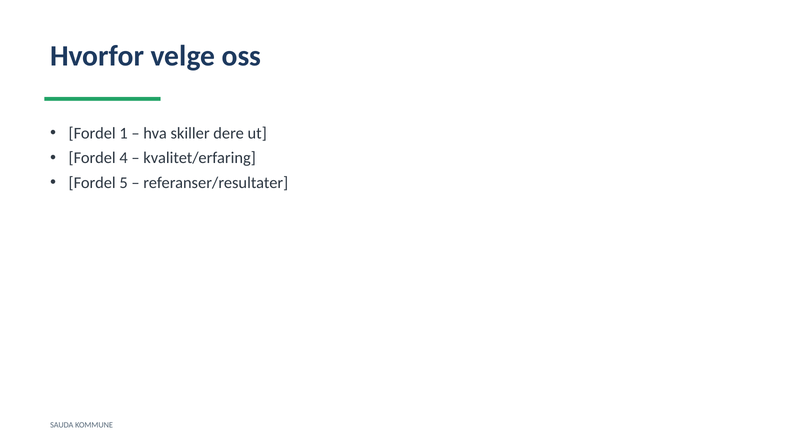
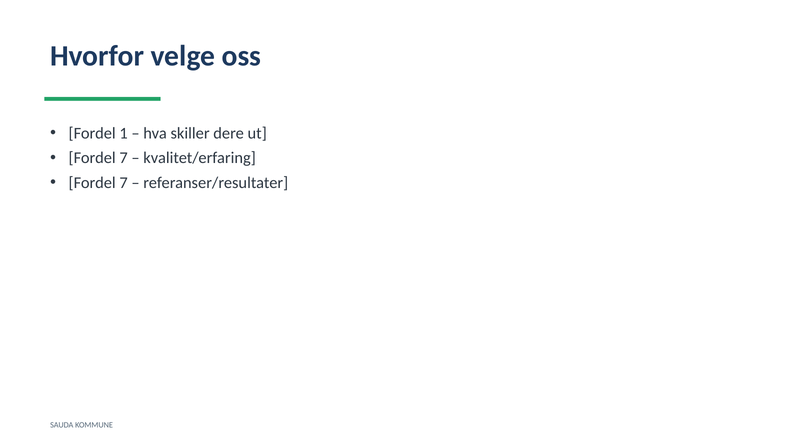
4 at (124, 158): 4 -> 7
5 at (124, 183): 5 -> 7
